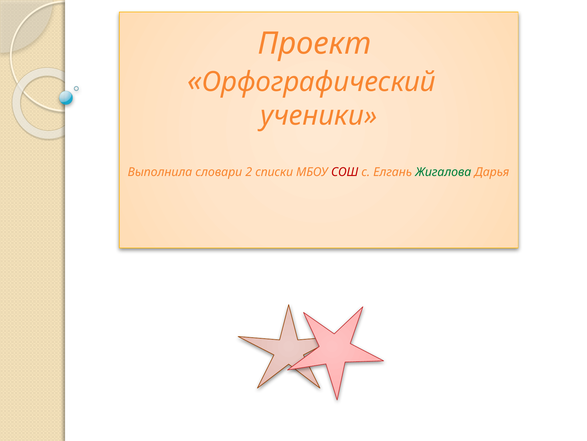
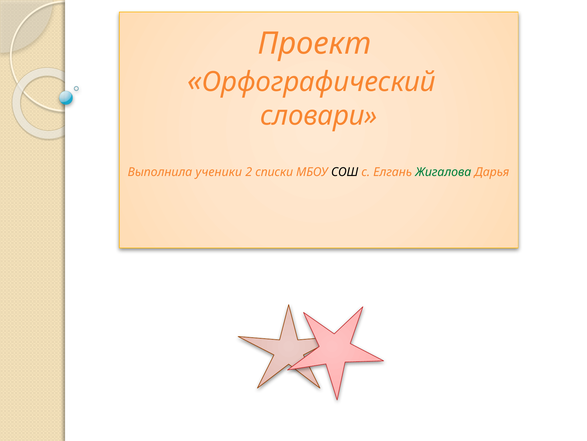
ученики: ученики -> словари
словари: словари -> ученики
СОШ colour: red -> black
